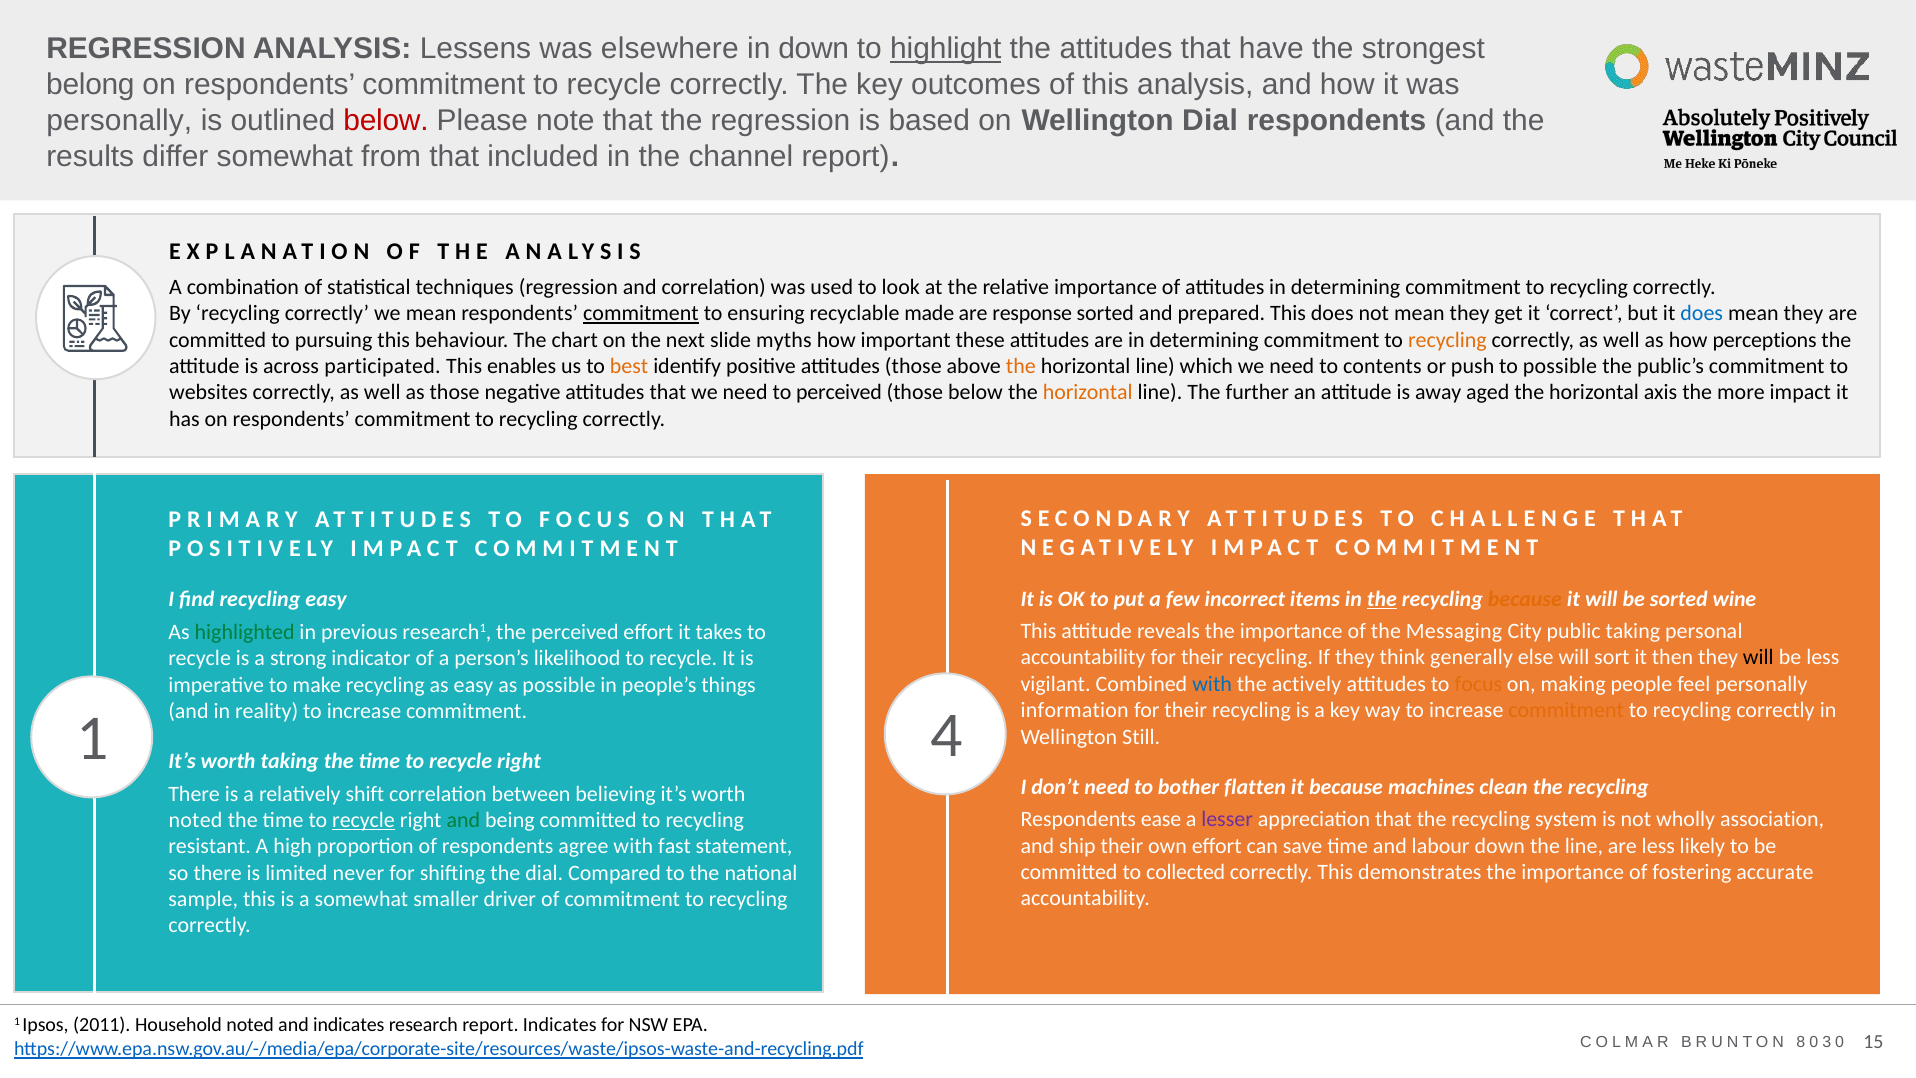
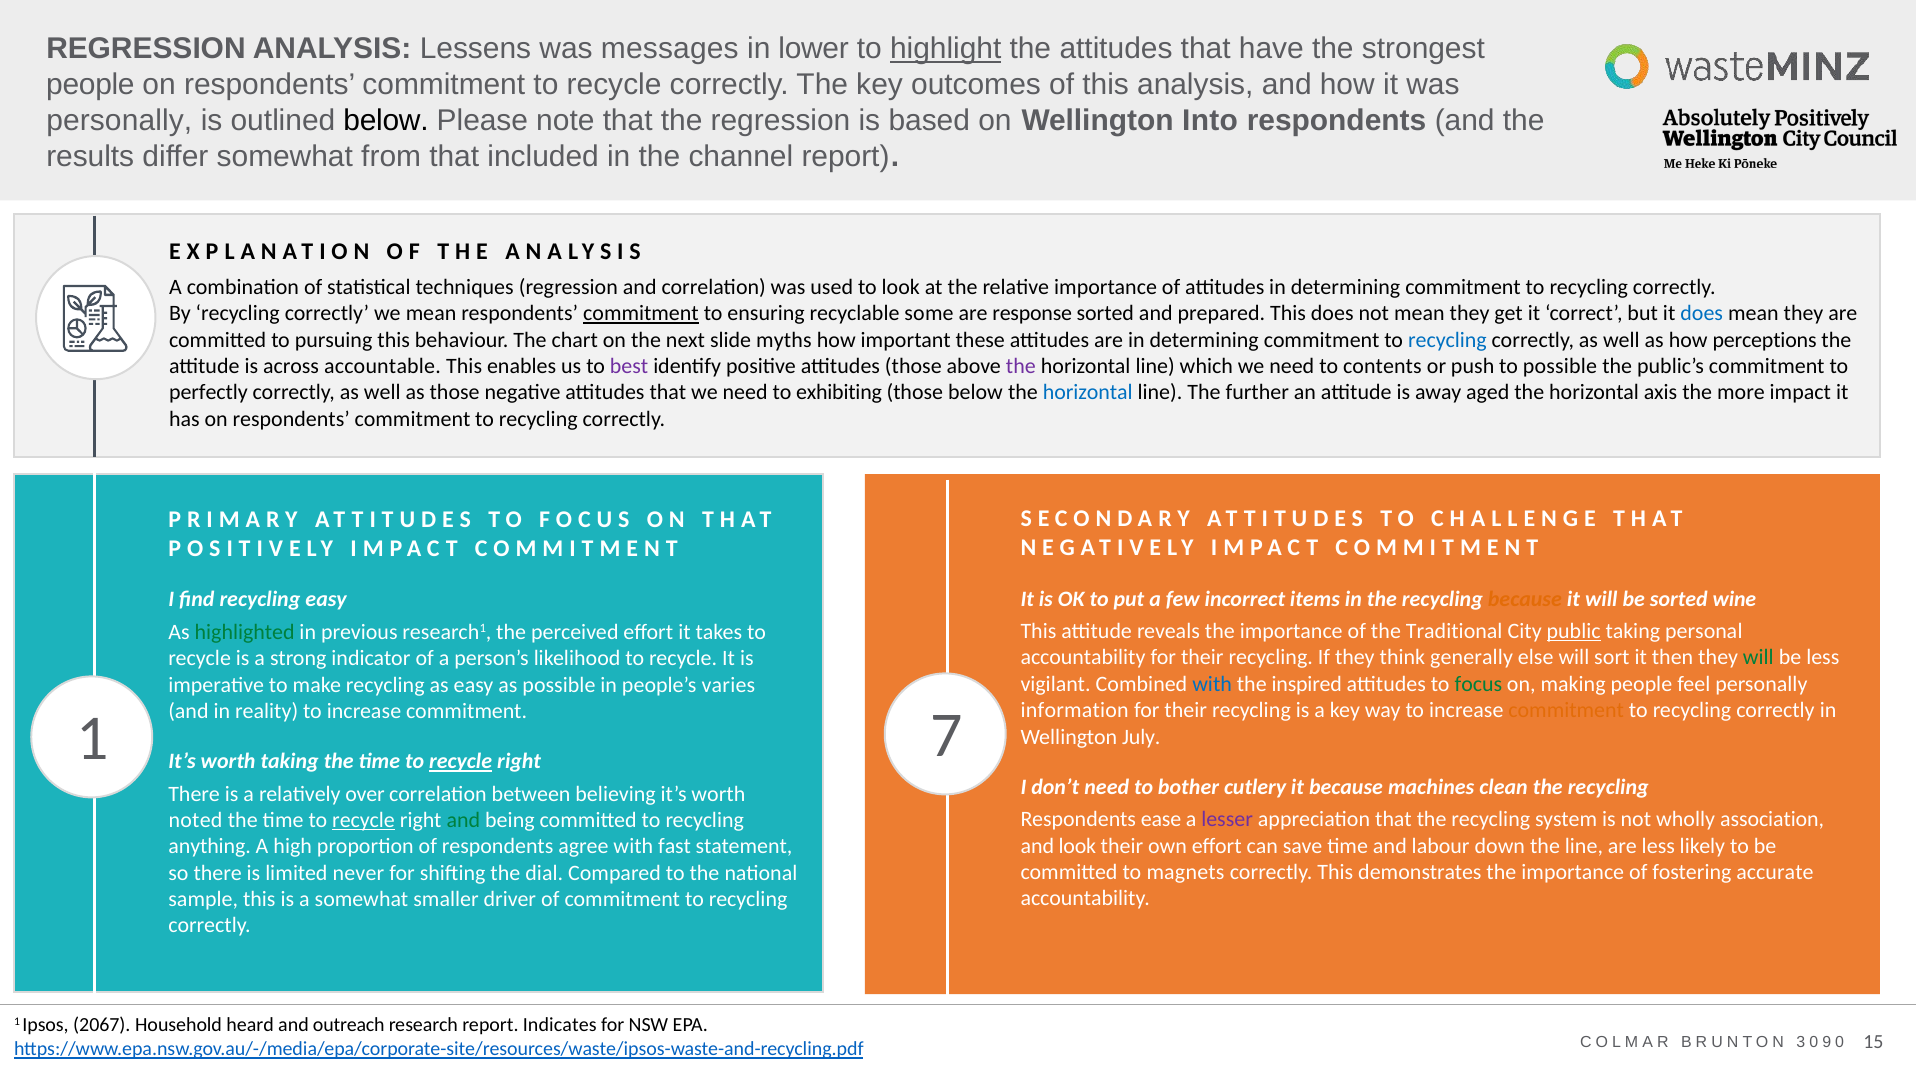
elsewhere: elsewhere -> messages
in down: down -> lower
belong at (90, 85): belong -> people
below at (386, 121) colour: red -> black
Wellington Dial: Dial -> Into
made: made -> some
recycling at (1447, 340) colour: orange -> blue
participated: participated -> accountable
best colour: orange -> purple
the at (1021, 366) colour: orange -> purple
websites: websites -> perfectly
to perceived: perceived -> exhibiting
horizontal at (1088, 393) colour: orange -> blue
the at (1382, 599) underline: present -> none
Messaging: Messaging -> Traditional
public underline: none -> present
will at (1758, 658) colour: black -> green
actively: actively -> inspired
focus colour: orange -> green
things: things -> varies
4: 4 -> 7
Still: Still -> July
recycle at (461, 761) underline: none -> present
flatten: flatten -> cutlery
shift: shift -> over
and ship: ship -> look
resistant: resistant -> anything
collected: collected -> magnets
2011: 2011 -> 2067
Household noted: noted -> heard
and indicates: indicates -> outreach
8: 8 -> 3
3: 3 -> 9
